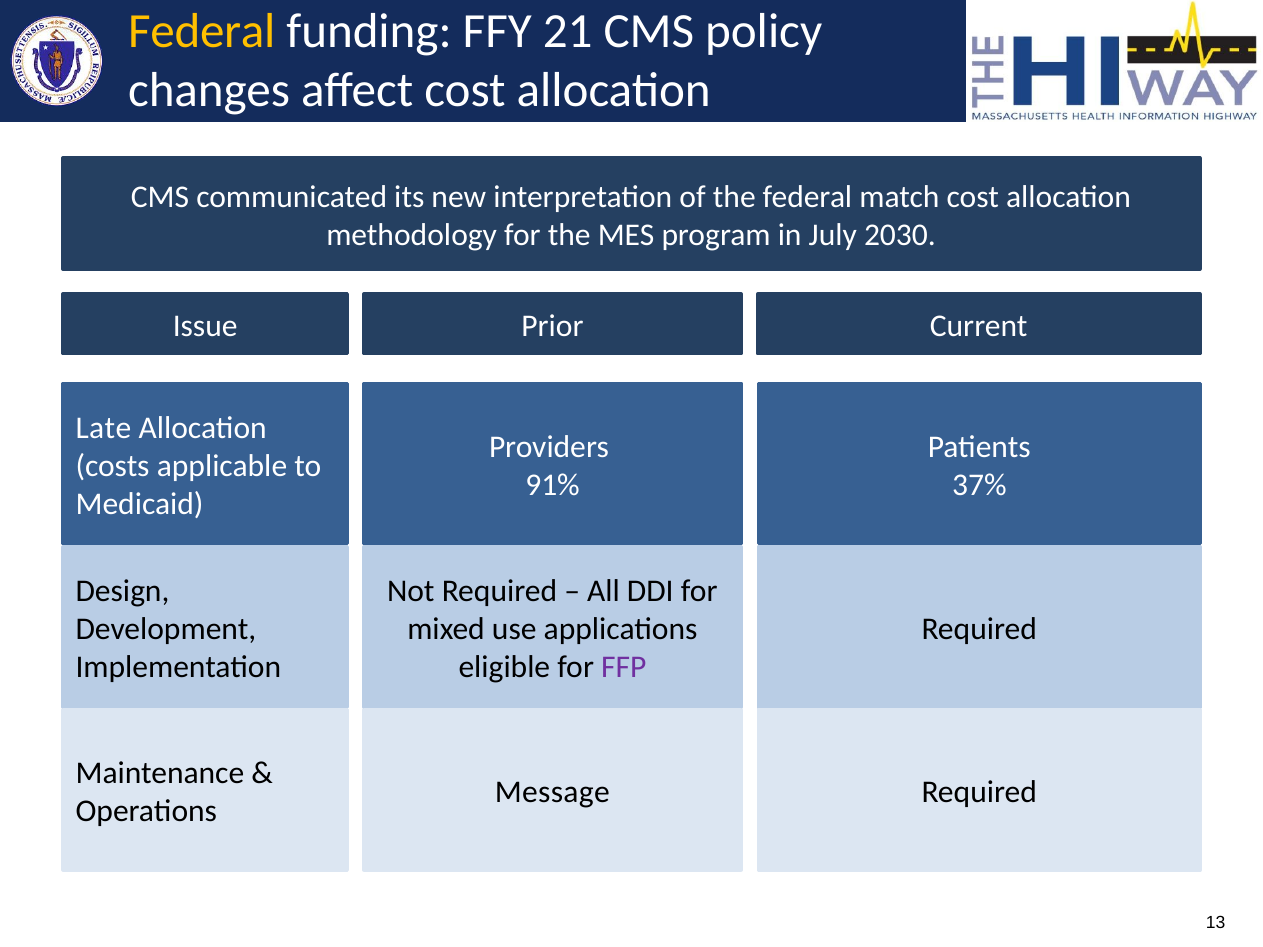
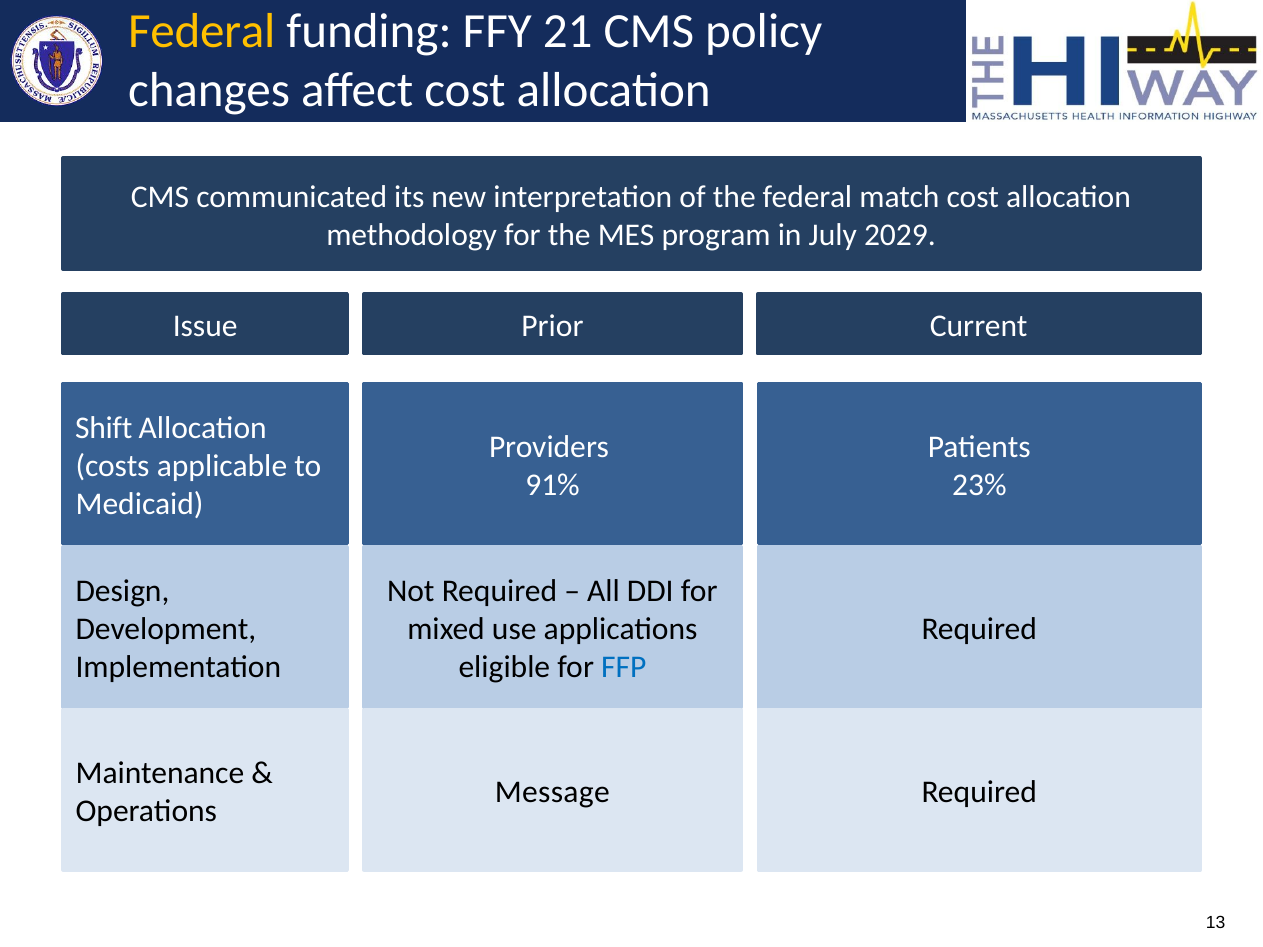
2030: 2030 -> 2029
Late: Late -> Shift
37%: 37% -> 23%
FFP colour: purple -> blue
